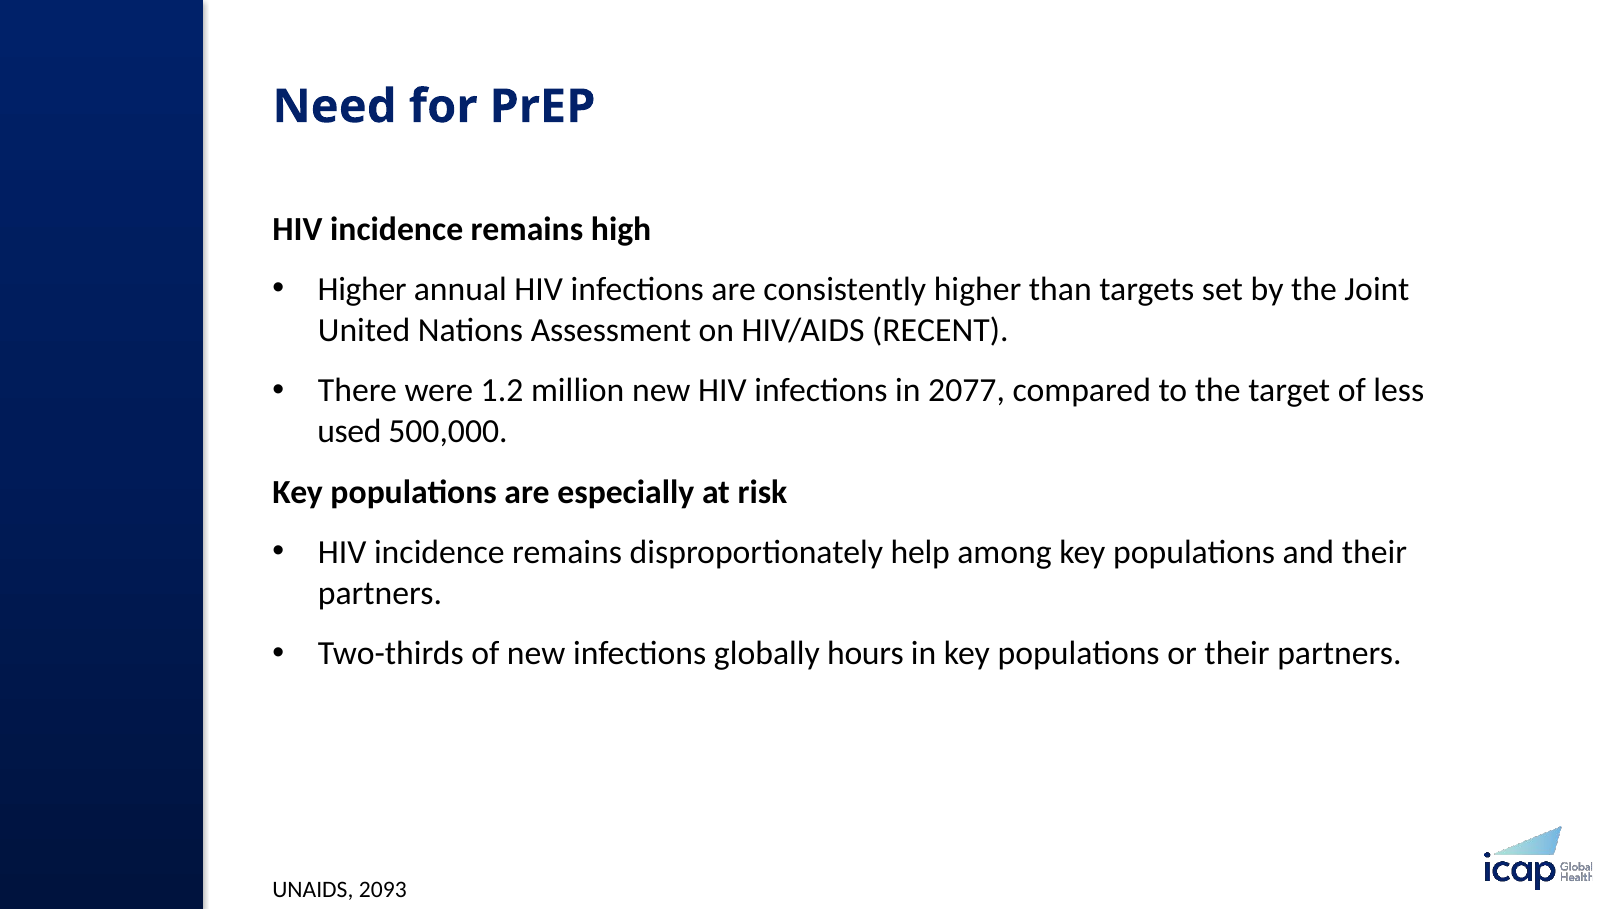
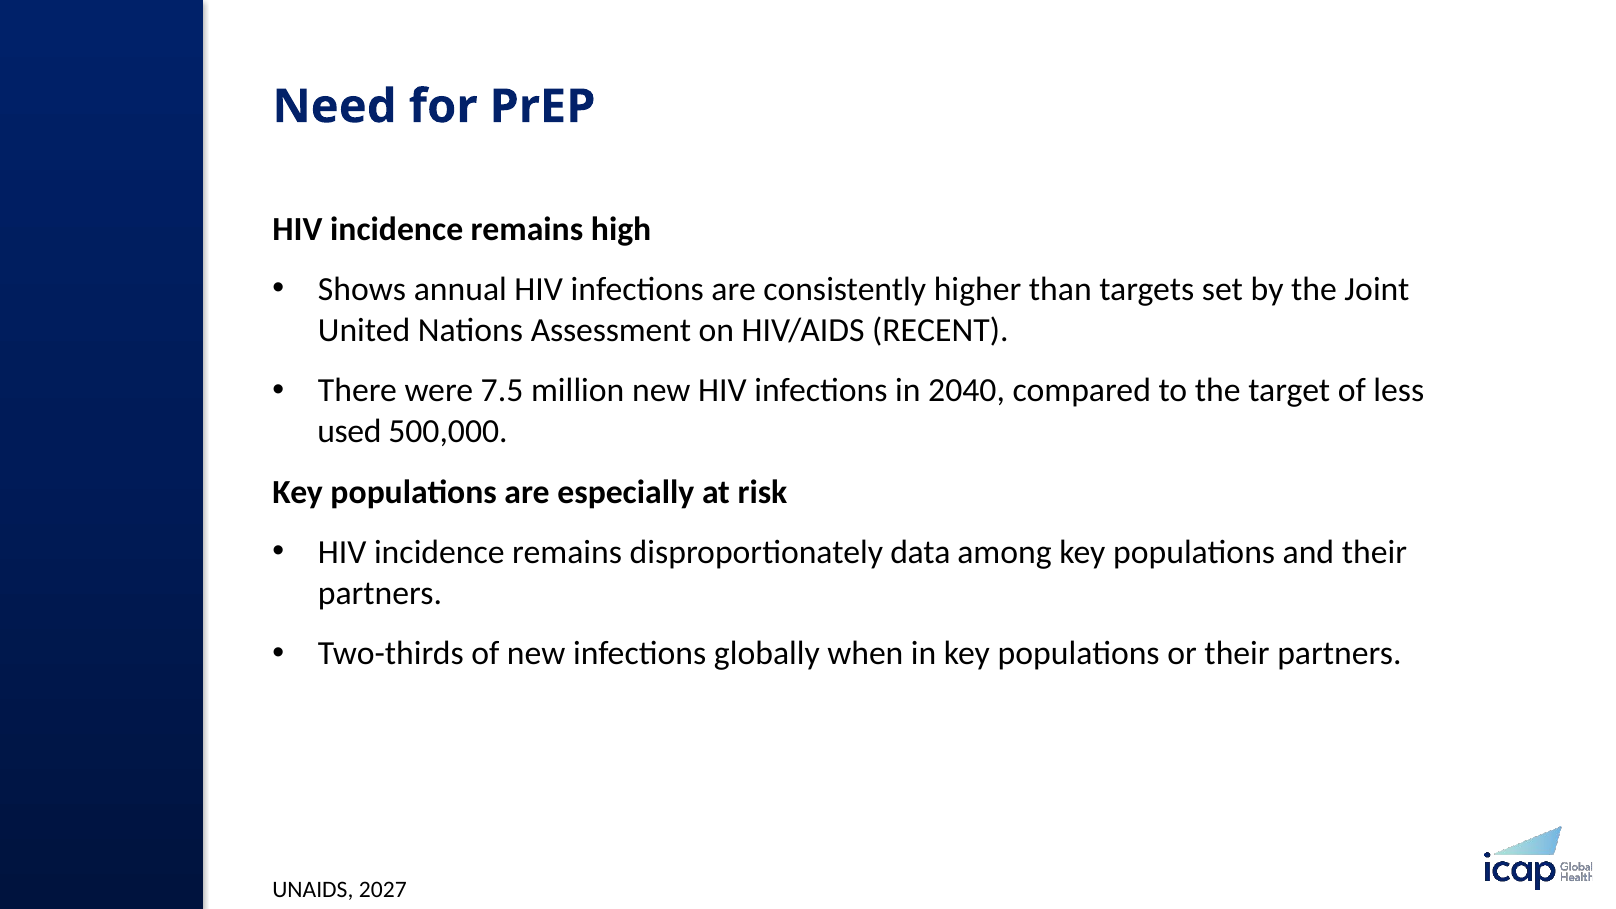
Higher at (362, 290): Higher -> Shows
1.2: 1.2 -> 7.5
2077: 2077 -> 2040
help: help -> data
hours: hours -> when
2093: 2093 -> 2027
